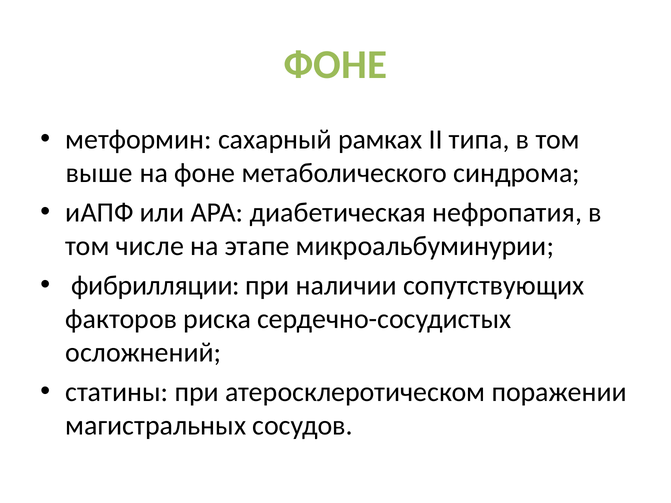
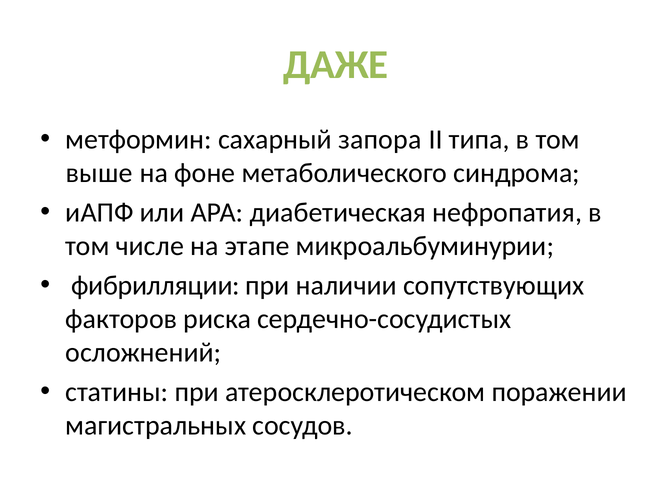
ФОНЕ at (335, 65): ФОНЕ -> ДАЖЕ
рамках: рамках -> запора
